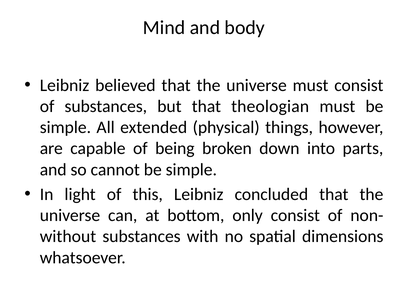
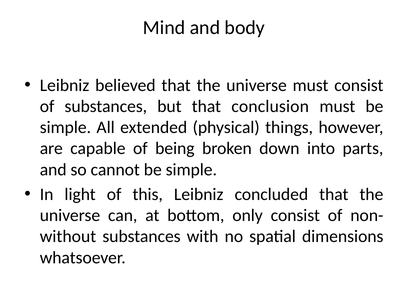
theologian: theologian -> conclusion
